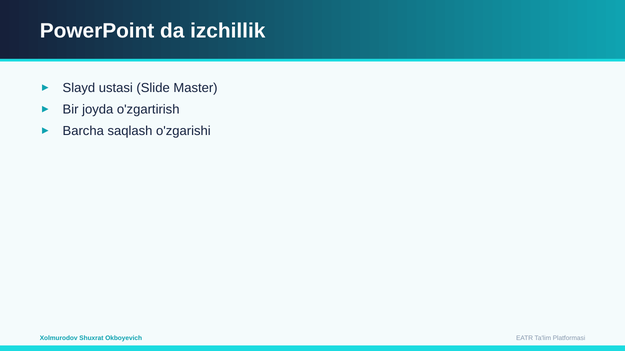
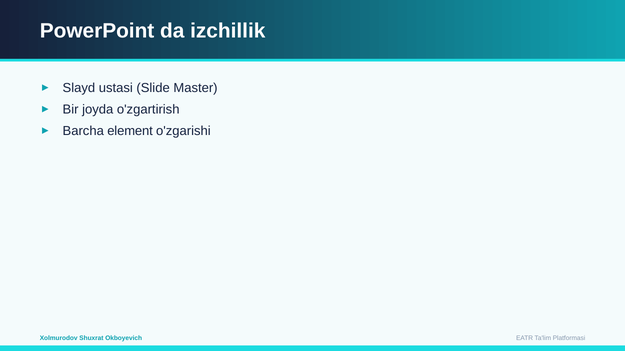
saqlash: saqlash -> element
